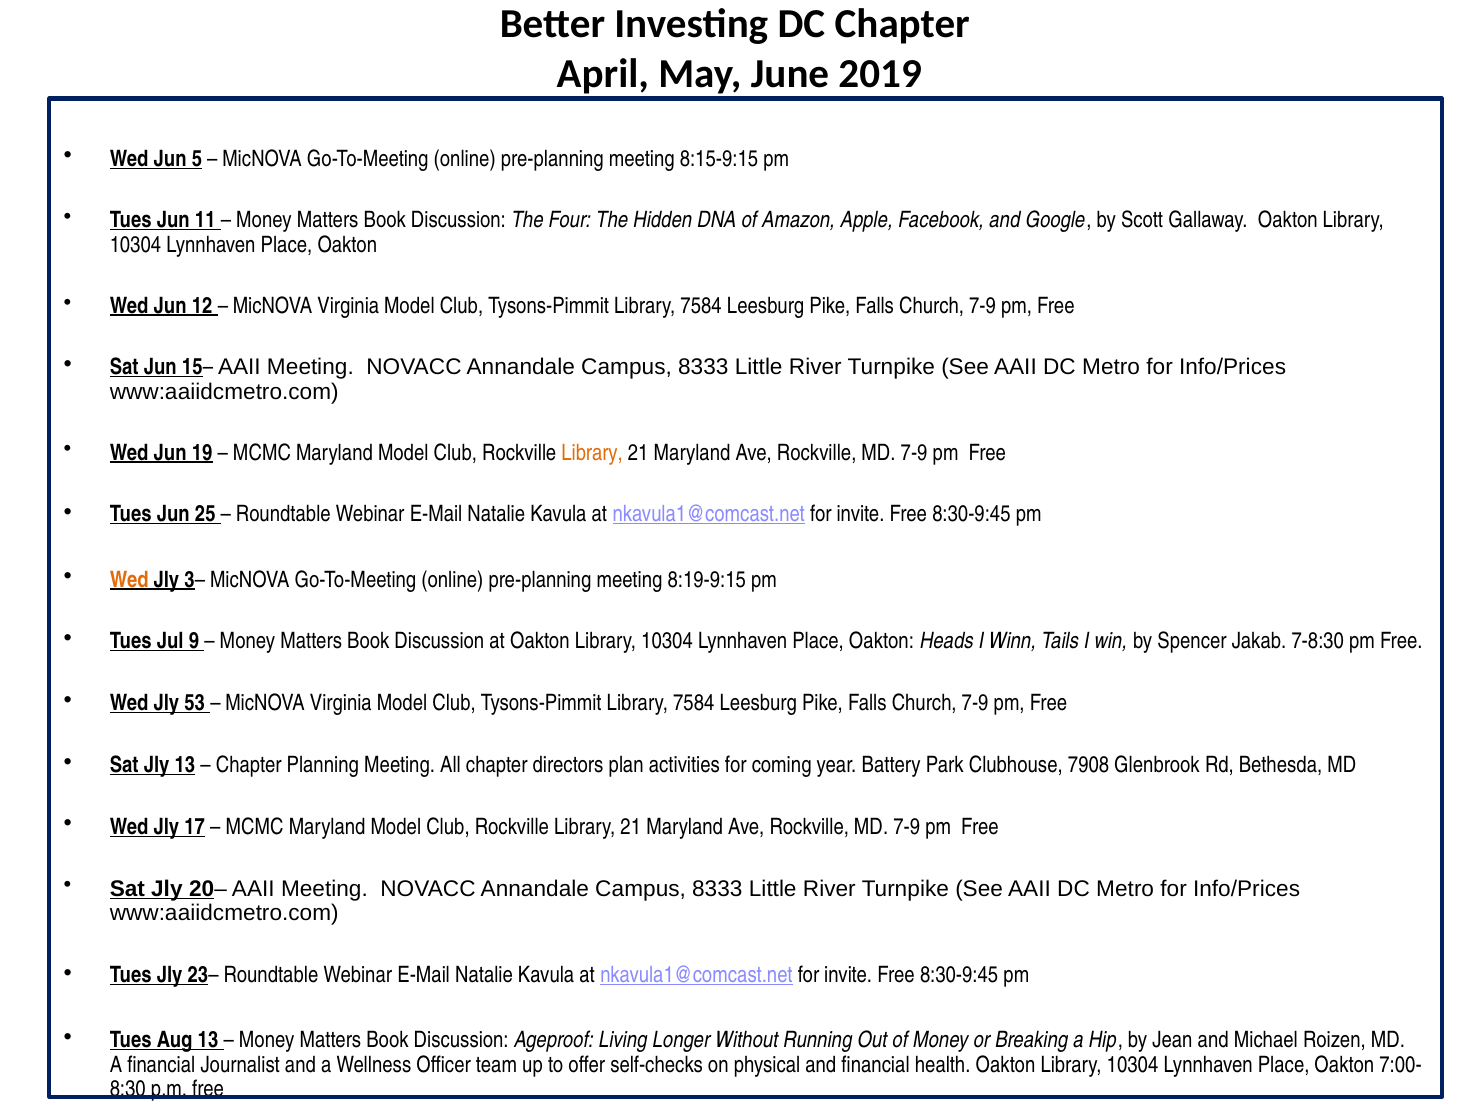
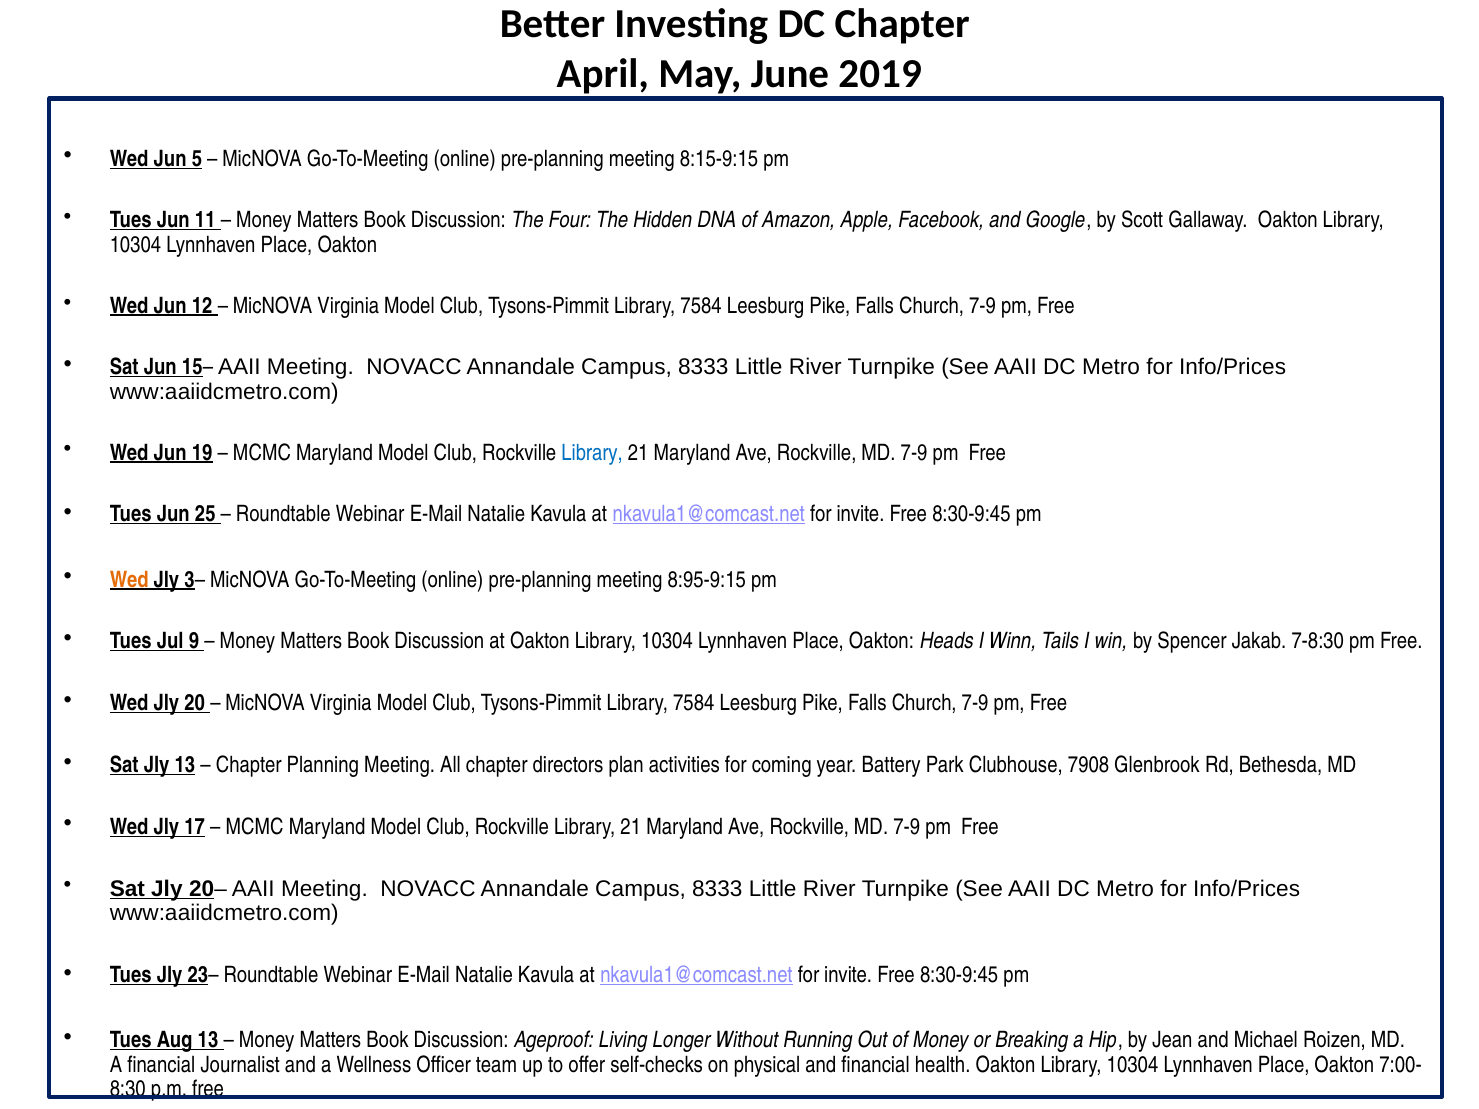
Library at (592, 453) colour: orange -> blue
8:19-9:15: 8:19-9:15 -> 8:95-9:15
53: 53 -> 20
